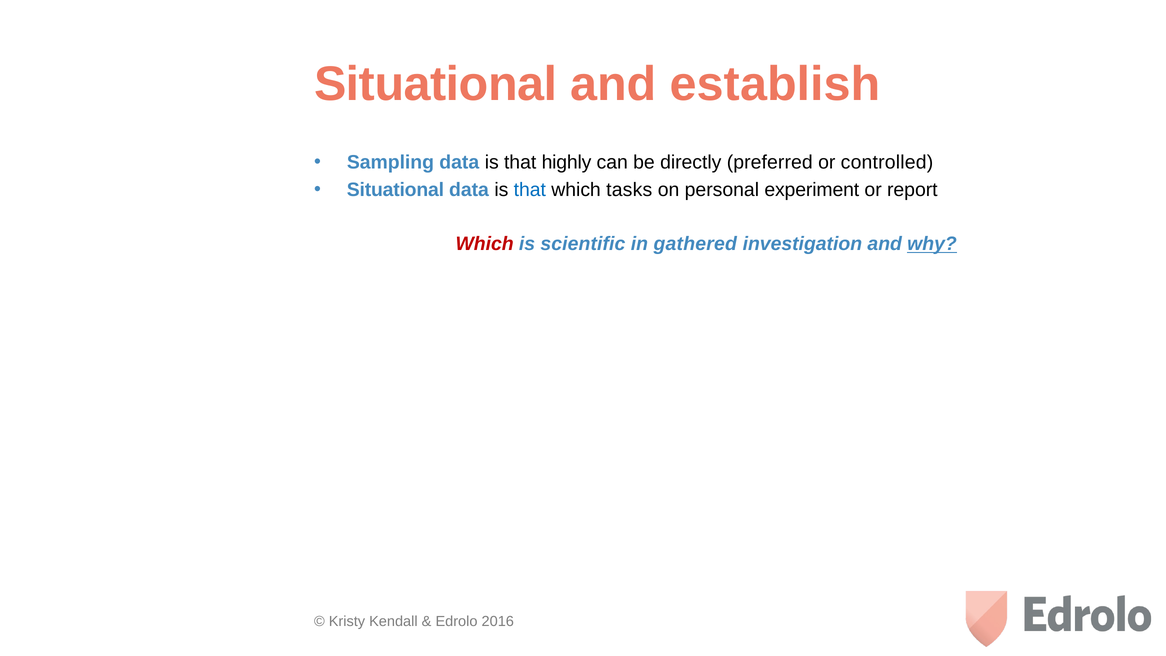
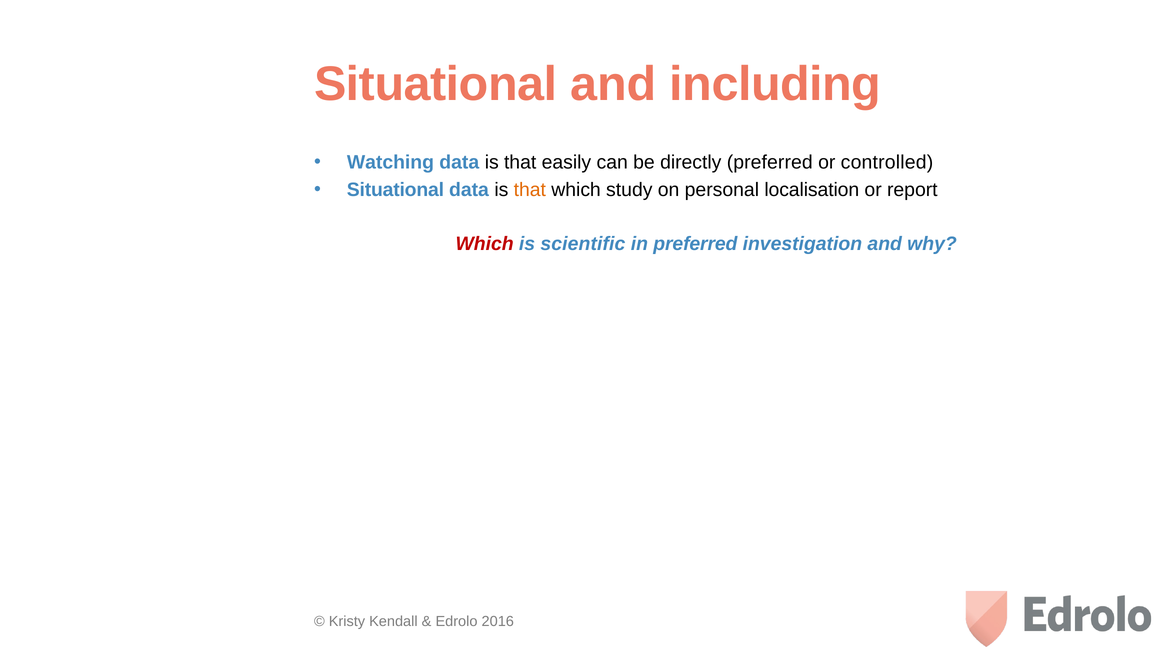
establish: establish -> including
Sampling: Sampling -> Watching
highly: highly -> easily
that at (530, 190) colour: blue -> orange
tasks: tasks -> study
experiment: experiment -> localisation
in gathered: gathered -> preferred
why underline: present -> none
